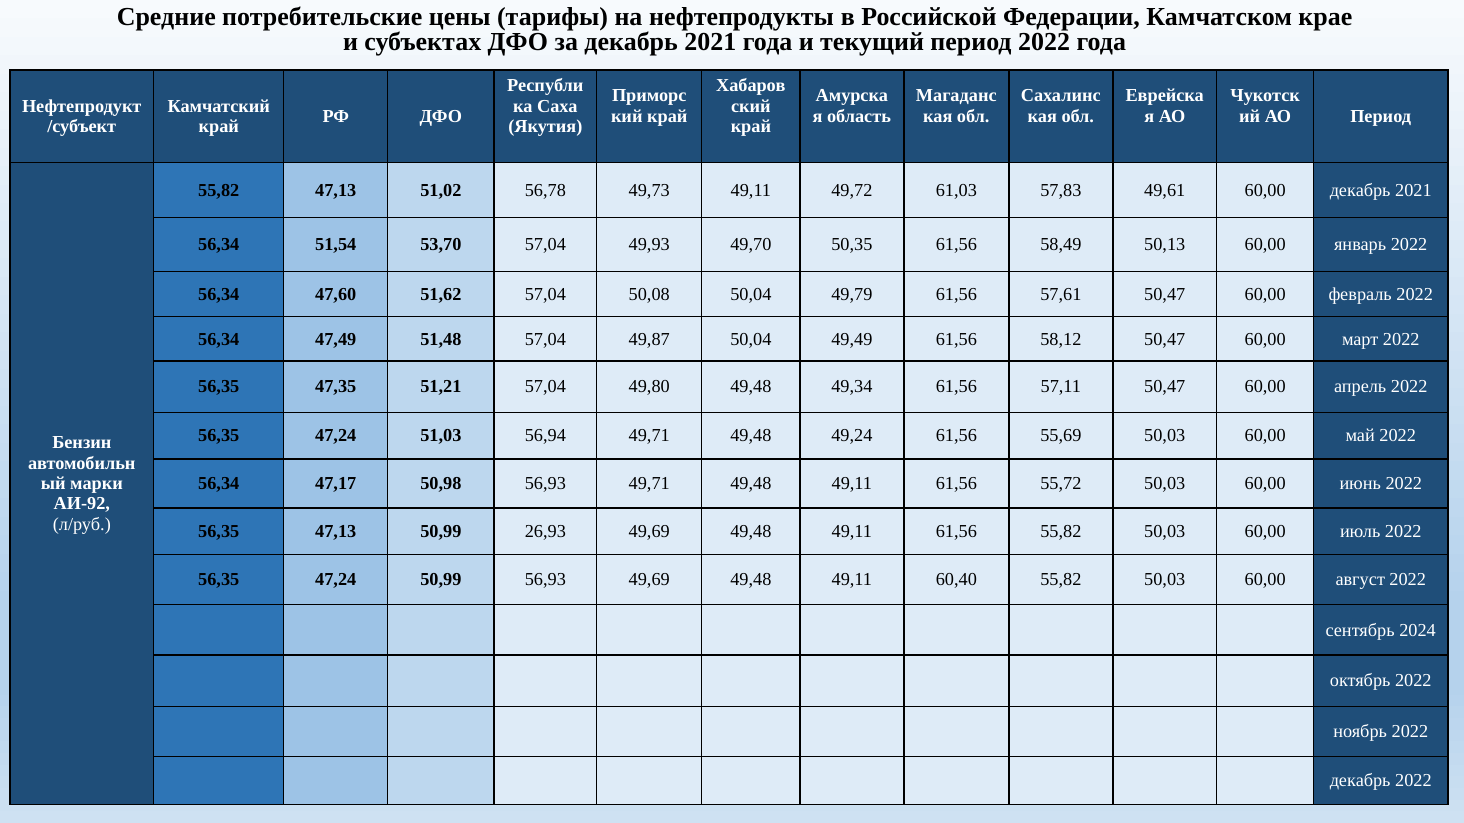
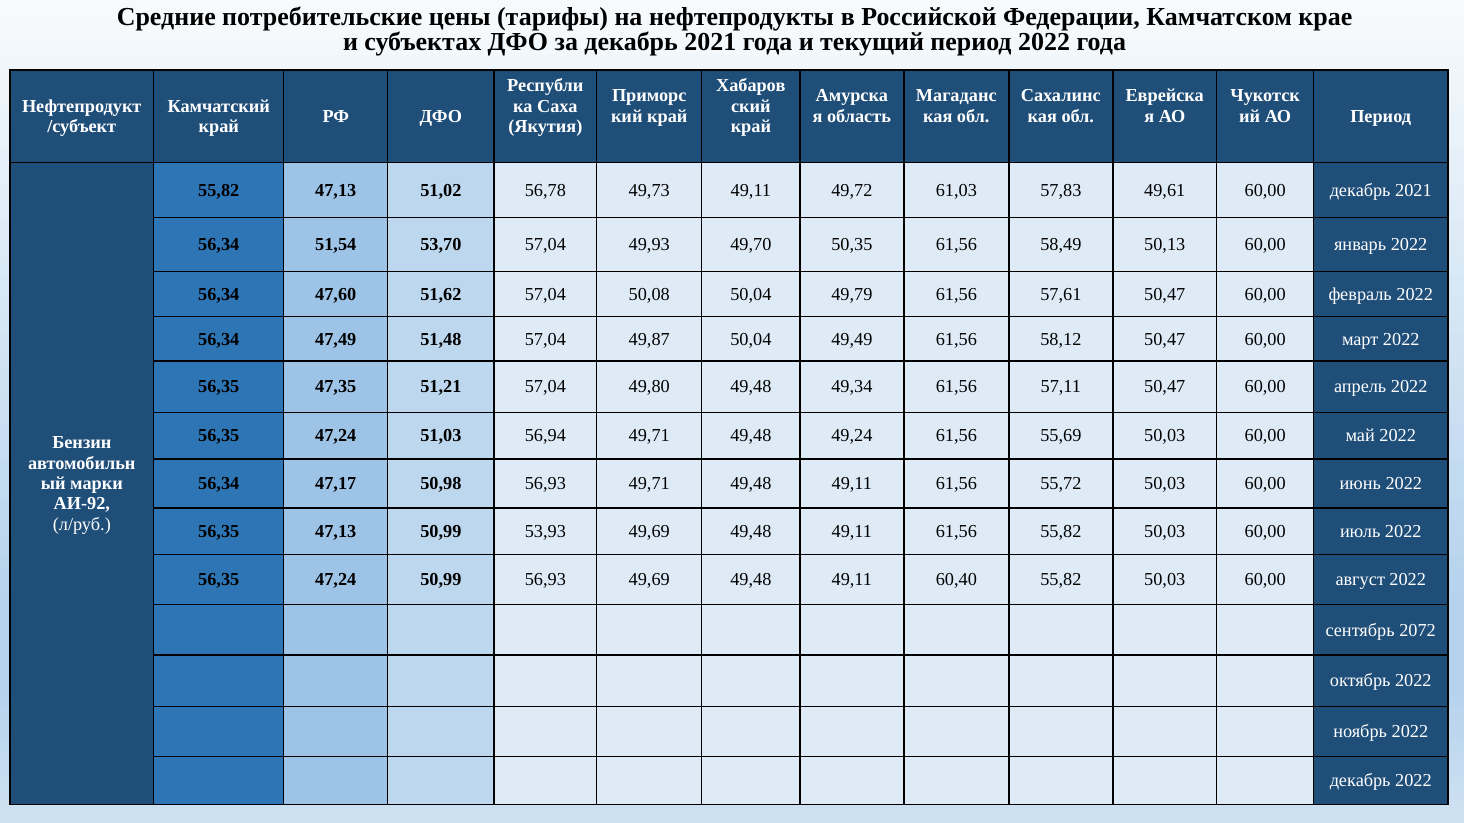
26,93: 26,93 -> 53,93
2024: 2024 -> 2072
